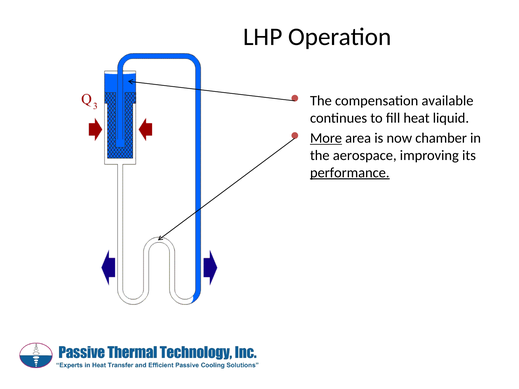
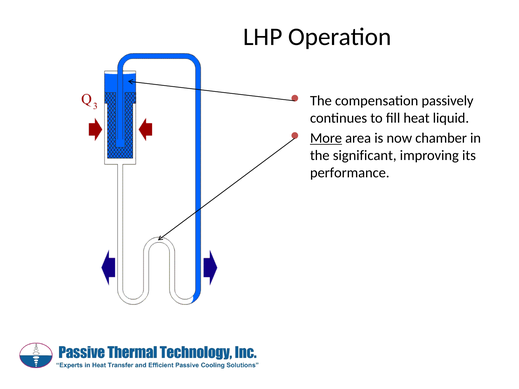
available: available -> passively
aerospace: aerospace -> significant
performance underline: present -> none
